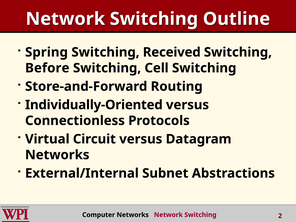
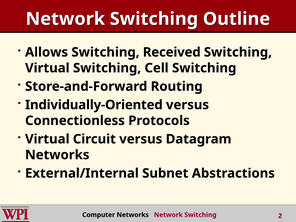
Spring: Spring -> Allows
Before at (47, 68): Before -> Virtual
